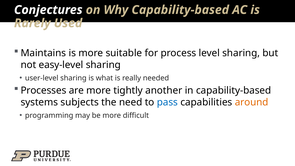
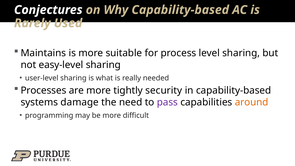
another: another -> security
subjects: subjects -> damage
pass colour: blue -> purple
